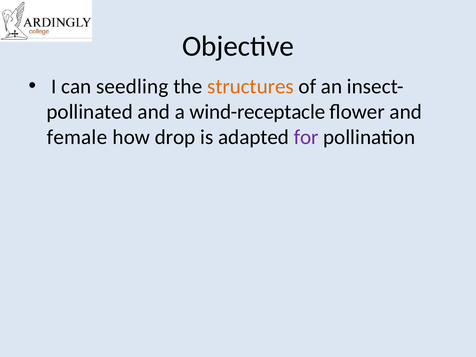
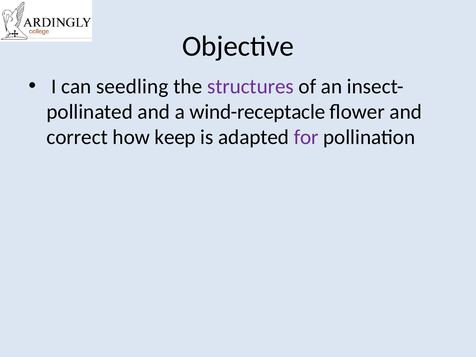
structures colour: orange -> purple
female: female -> correct
drop: drop -> keep
